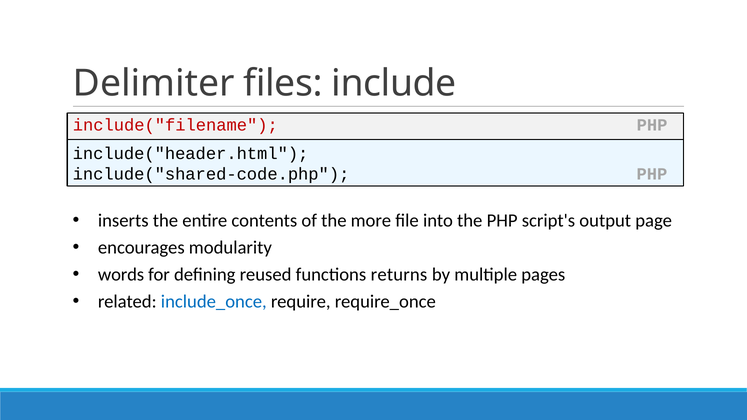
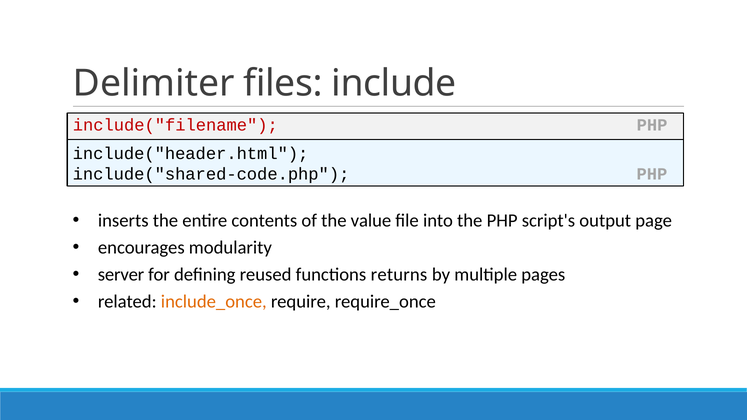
more: more -> value
words: words -> server
include_once colour: blue -> orange
